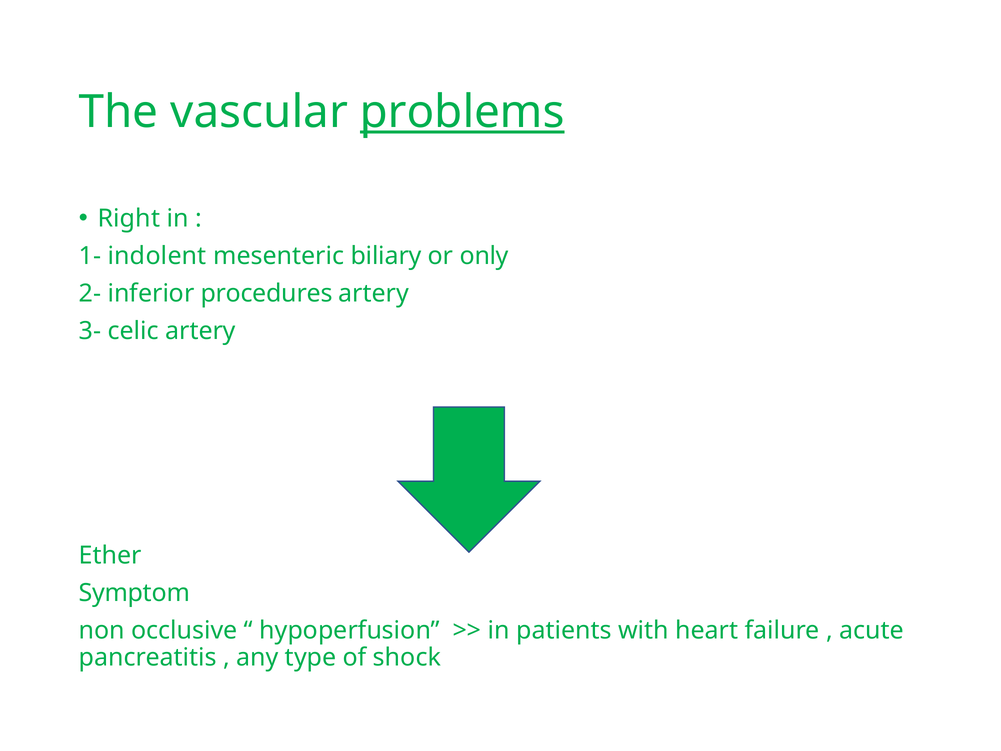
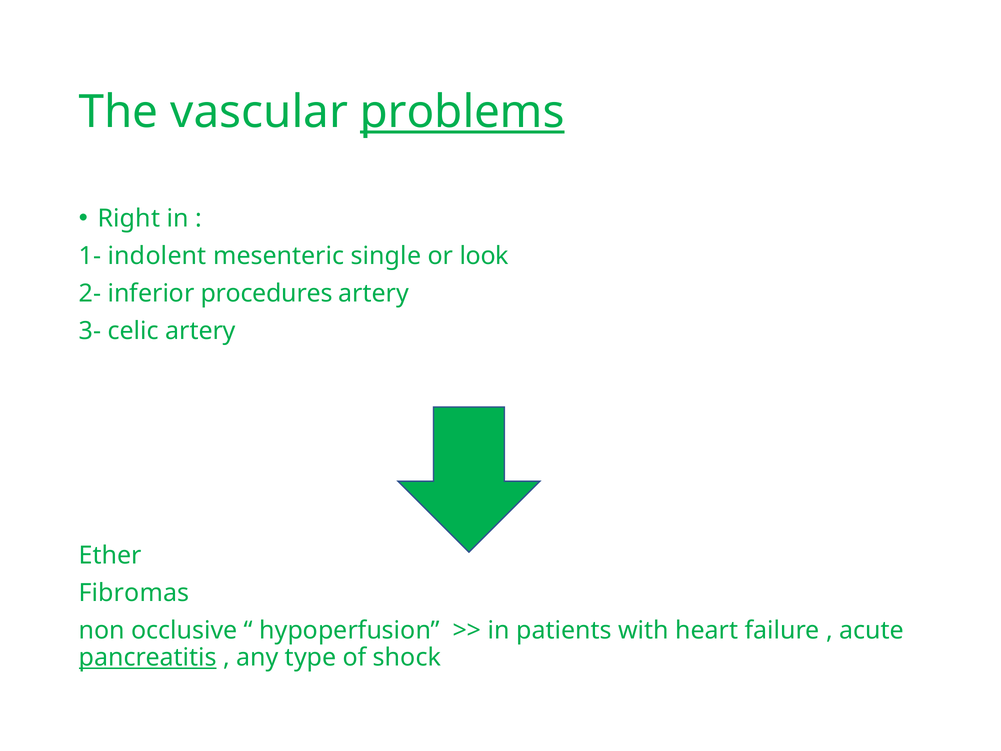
biliary: biliary -> single
only: only -> look
Symptom: Symptom -> Fibromas
pancreatitis underline: none -> present
